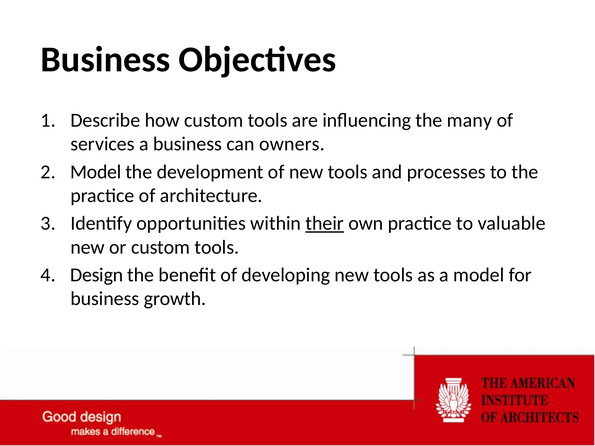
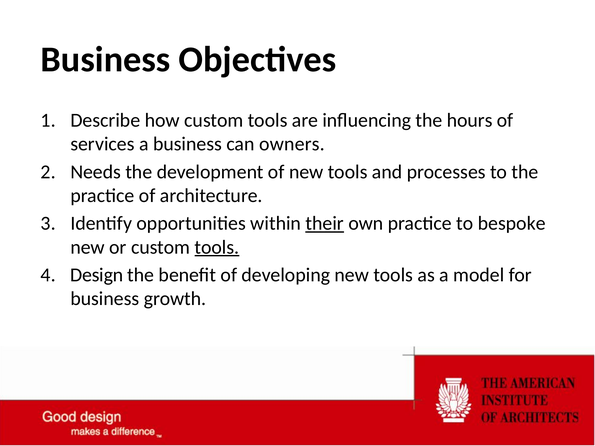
many: many -> hours
Model at (96, 172): Model -> Needs
valuable: valuable -> bespoke
tools at (217, 247) underline: none -> present
